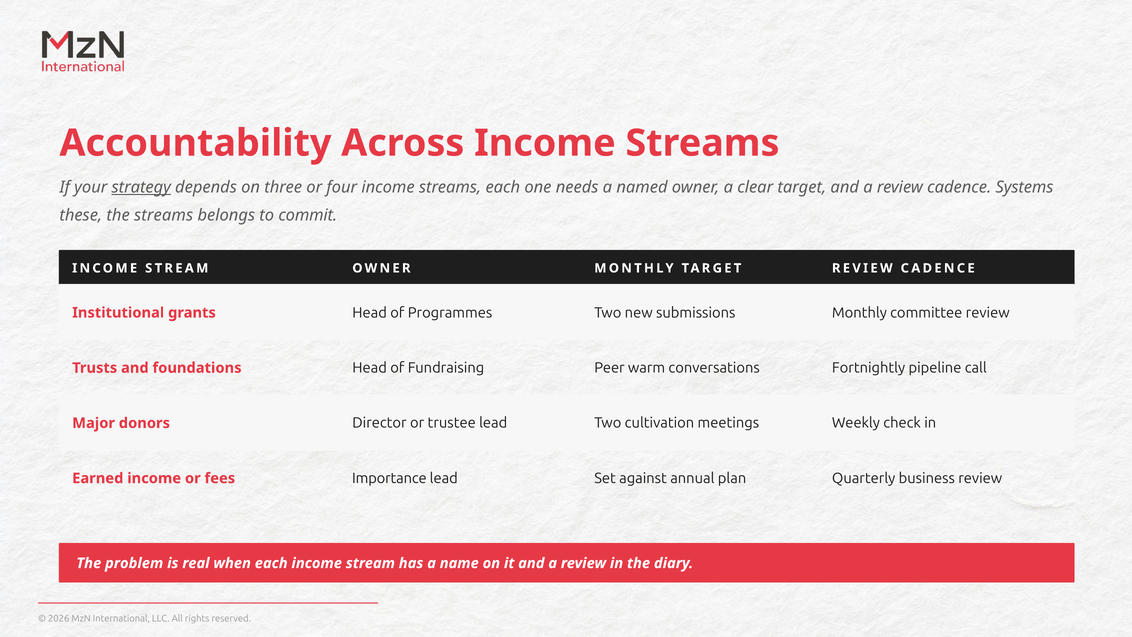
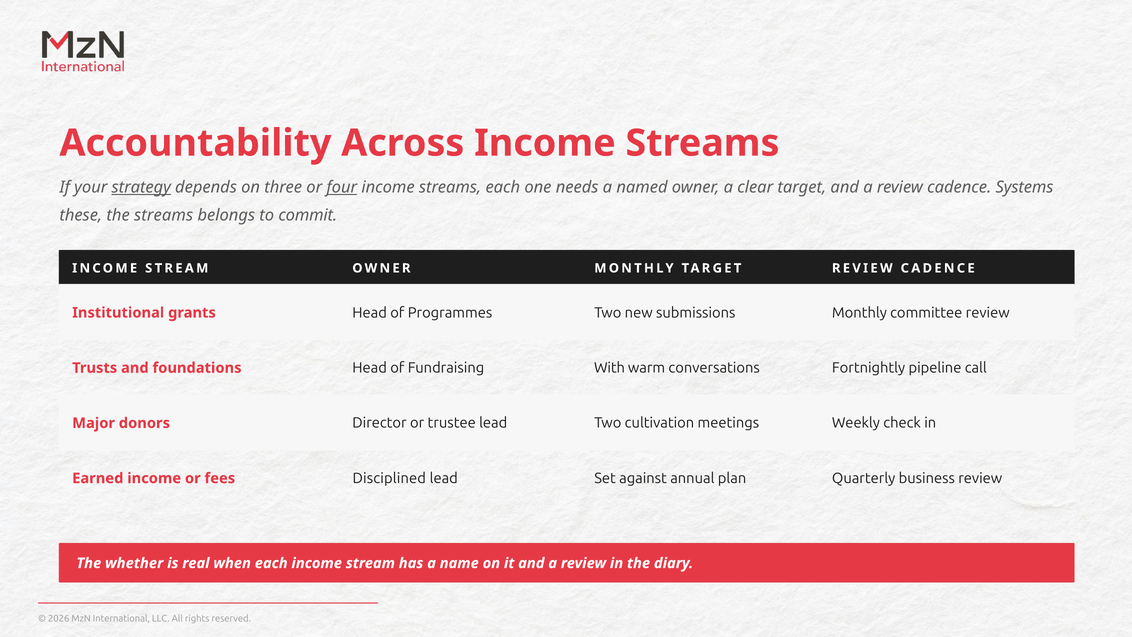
four underline: none -> present
Peer: Peer -> With
Importance: Importance -> Disciplined
problem: problem -> whether
